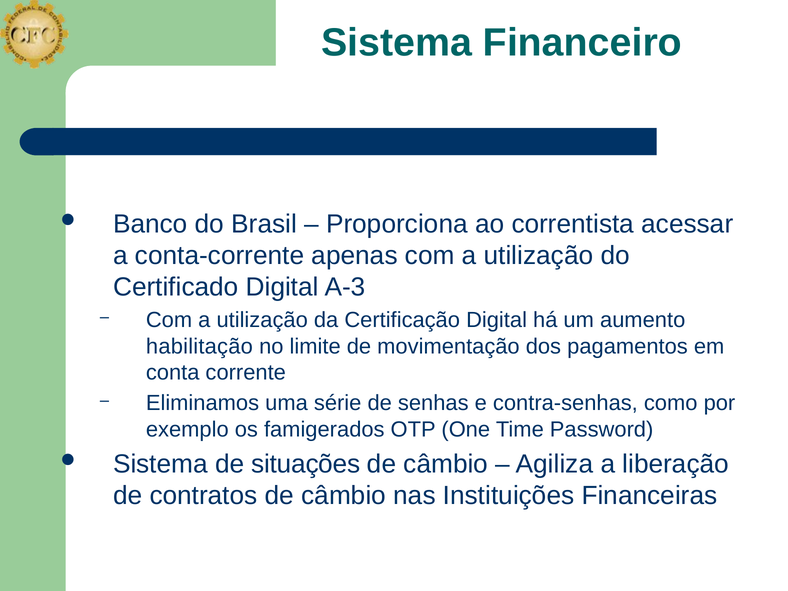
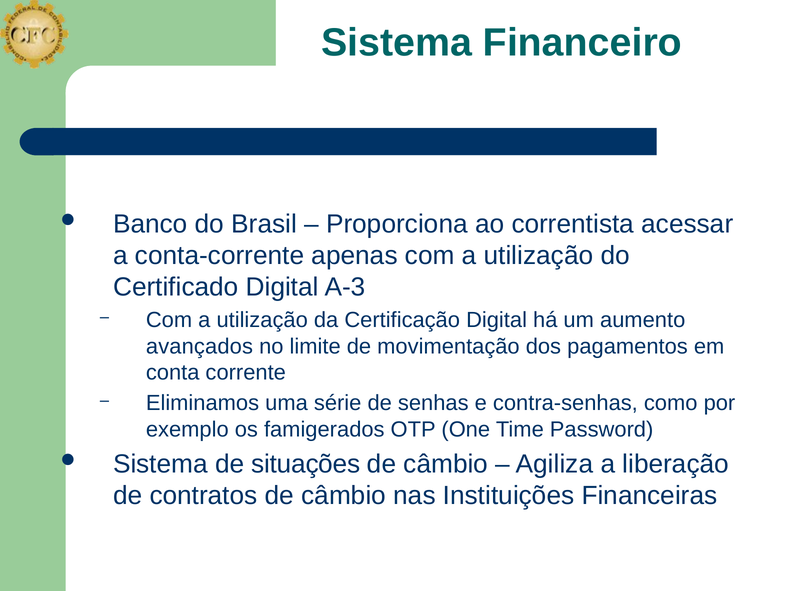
habilitação: habilitação -> avançados
